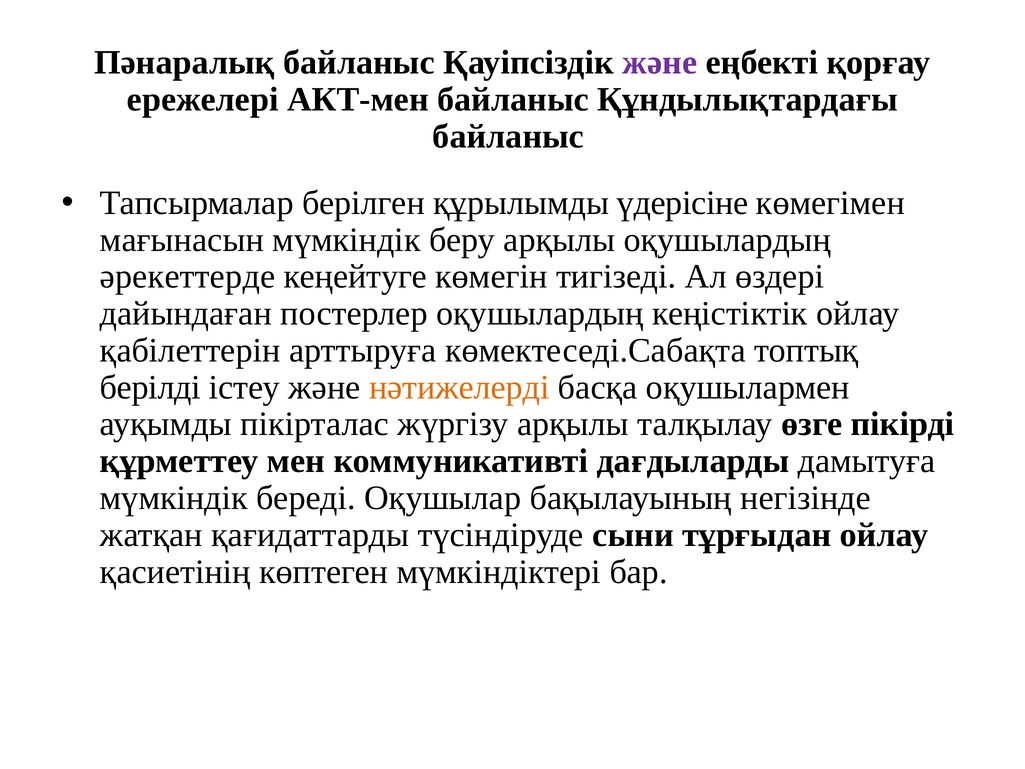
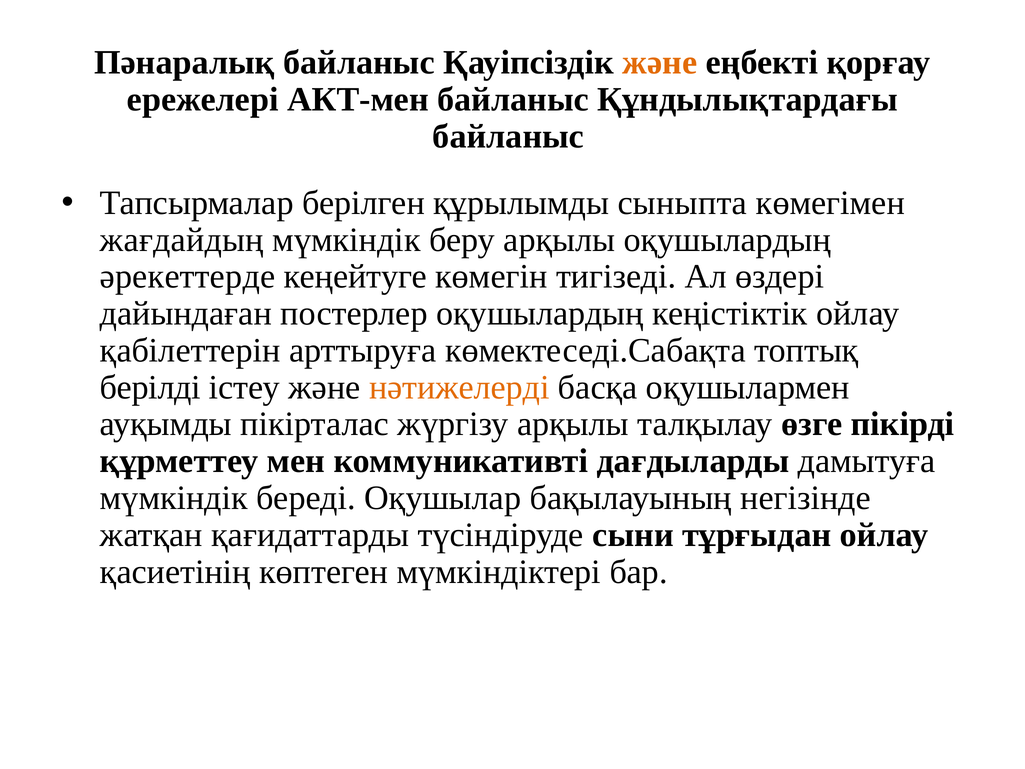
және at (660, 62) colour: purple -> orange
үдерісіне: үдерісіне -> сыныпта
мағынасын: мағынасын -> жағдайдың
